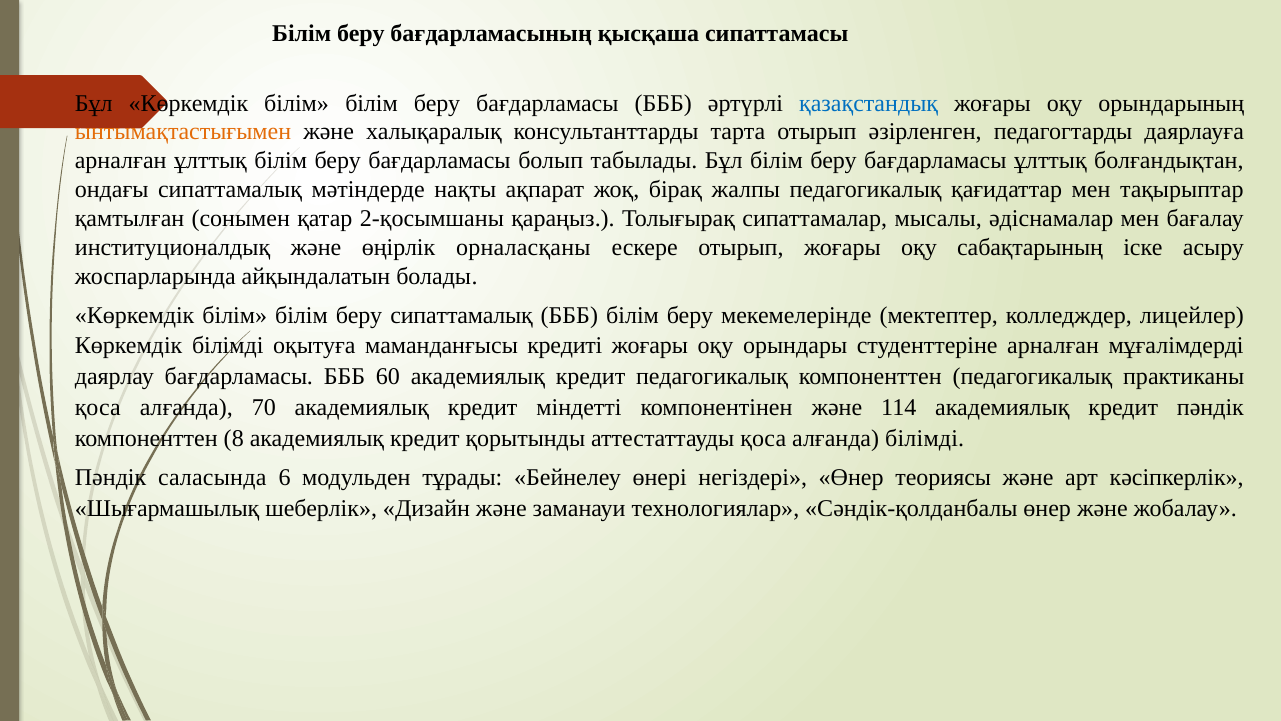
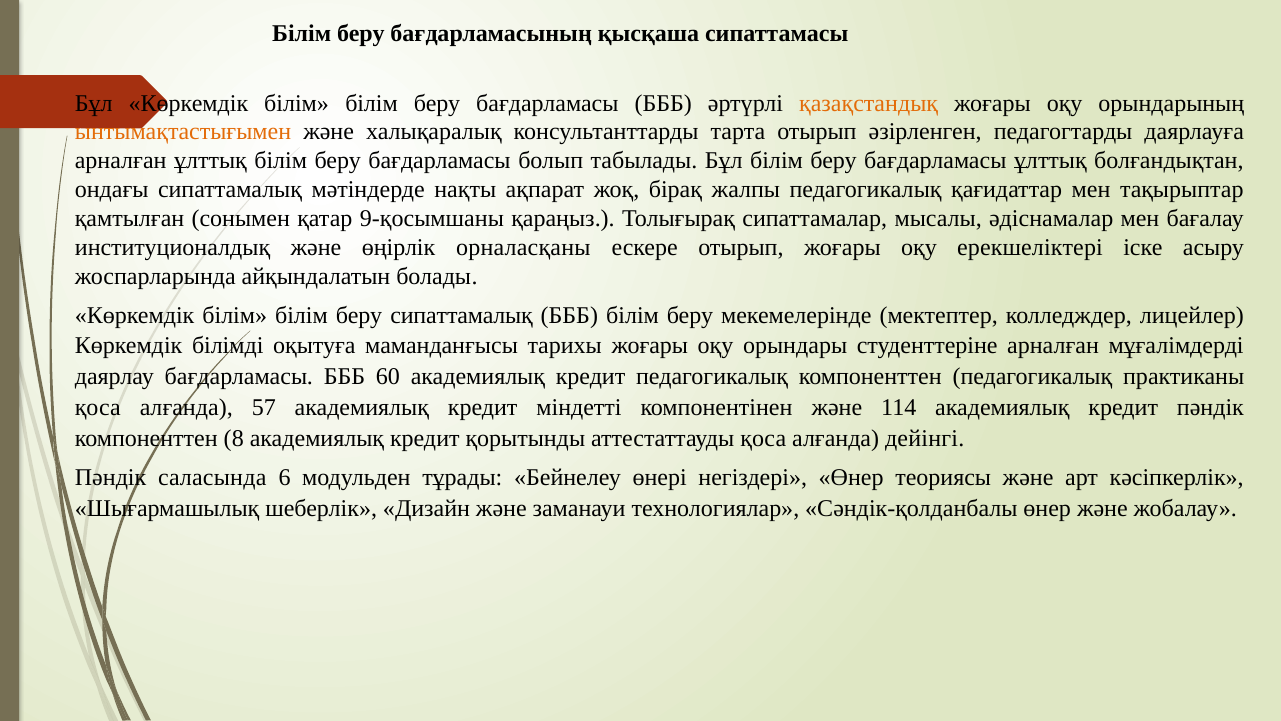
қазақстандық colour: blue -> orange
2-қосымшаны: 2-қосымшаны -> 9-қосымшаны
сабақтарының: сабақтарының -> ерекшеліктері
кредиті: кредиті -> тарихы
70: 70 -> 57
алғанда білімді: білімді -> дейінгі
